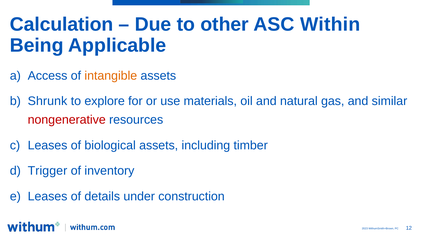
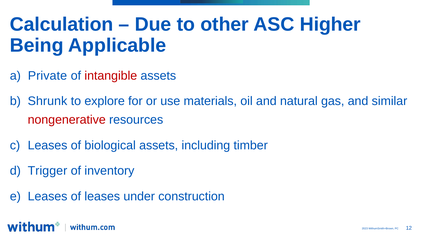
Within: Within -> Higher
Access: Access -> Private
intangible colour: orange -> red
of details: details -> leases
